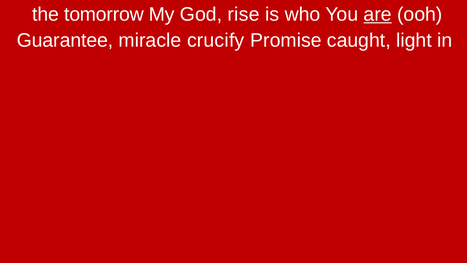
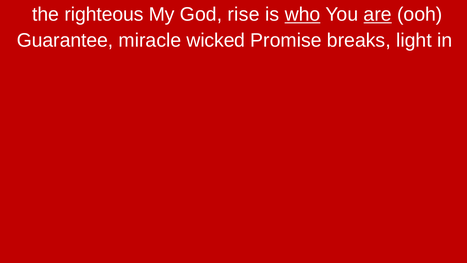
tomorrow: tomorrow -> righteous
who underline: none -> present
crucify: crucify -> wicked
caught: caught -> breaks
